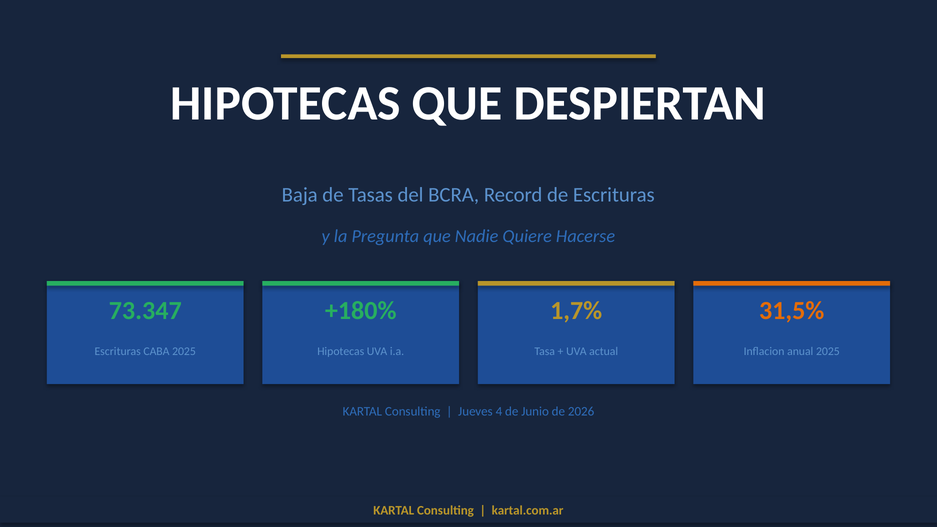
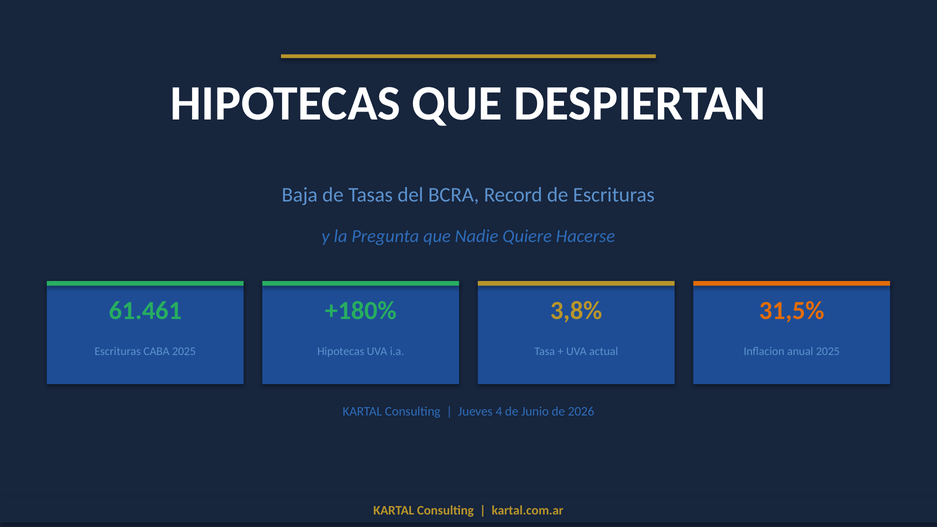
73.347: 73.347 -> 61.461
1,7%: 1,7% -> 3,8%
